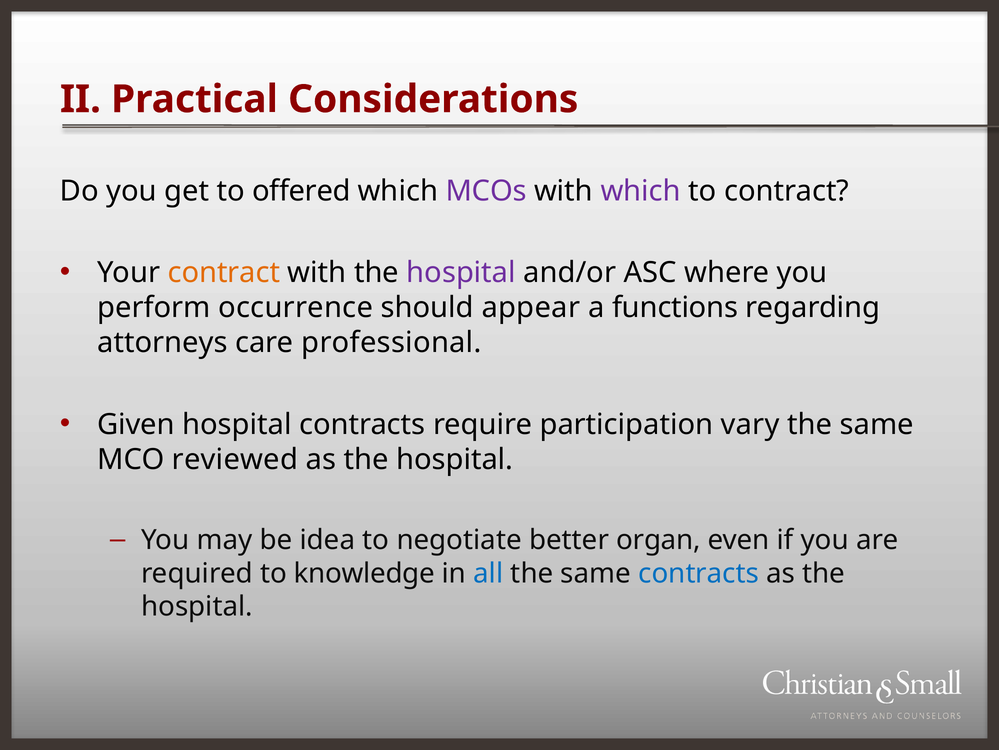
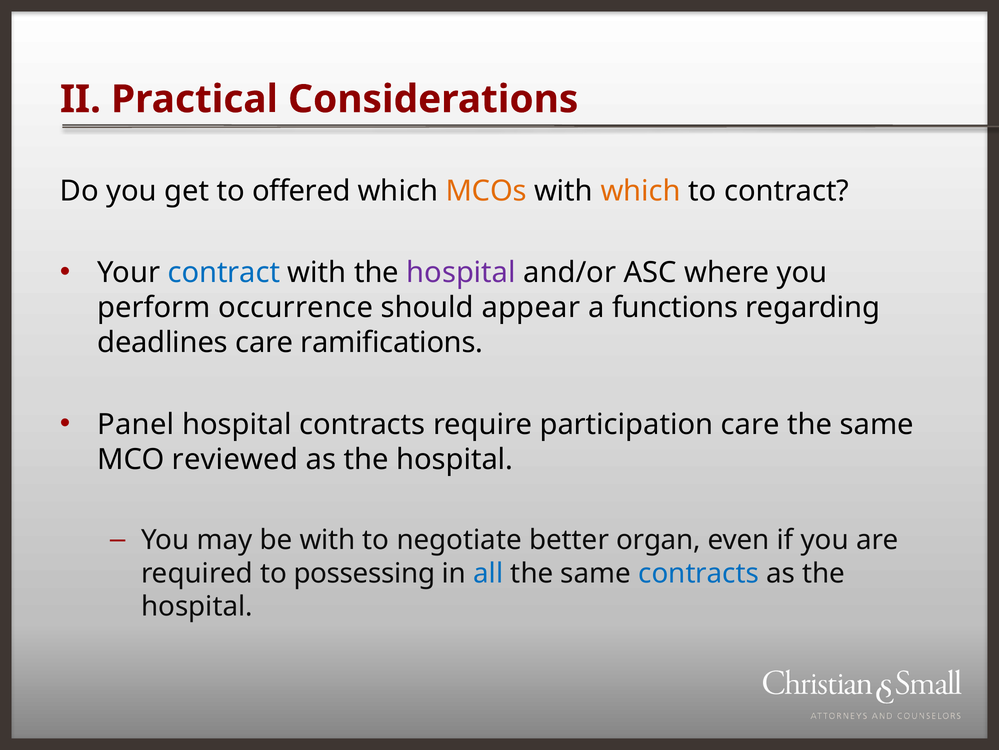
MCOs colour: purple -> orange
which at (641, 191) colour: purple -> orange
contract at (224, 273) colour: orange -> blue
attorneys: attorneys -> deadlines
professional: professional -> ramifications
Given: Given -> Panel
participation vary: vary -> care
be idea: idea -> with
knowledge: knowledge -> possessing
